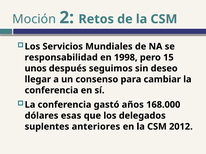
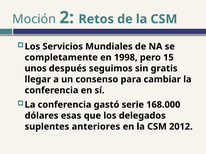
responsabilidad: responsabilidad -> completamente
deseo: deseo -> gratis
años: años -> serie
